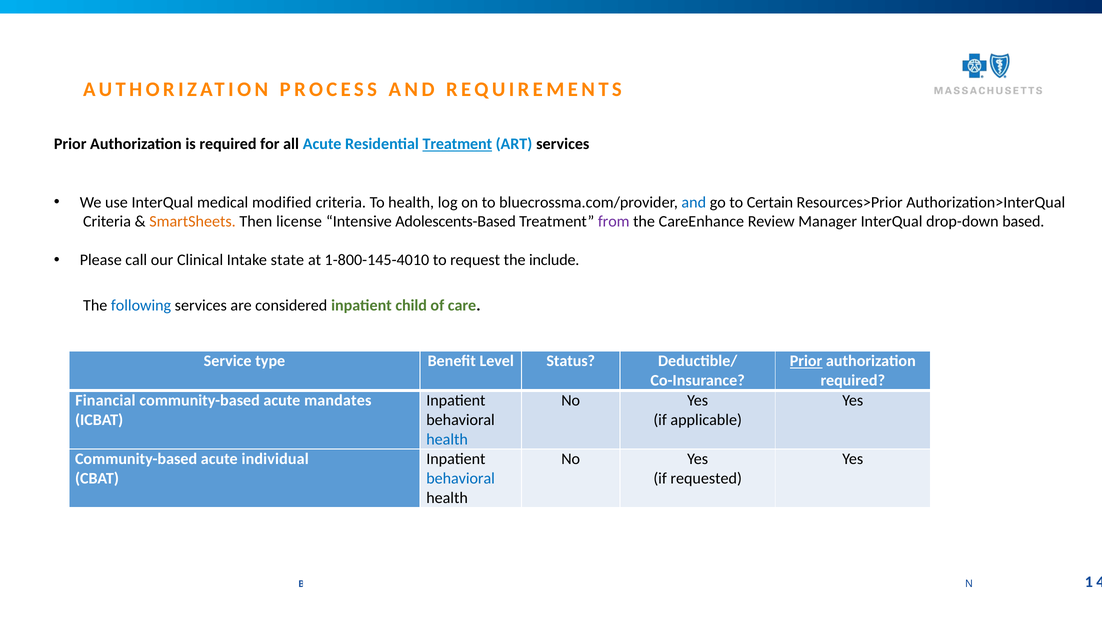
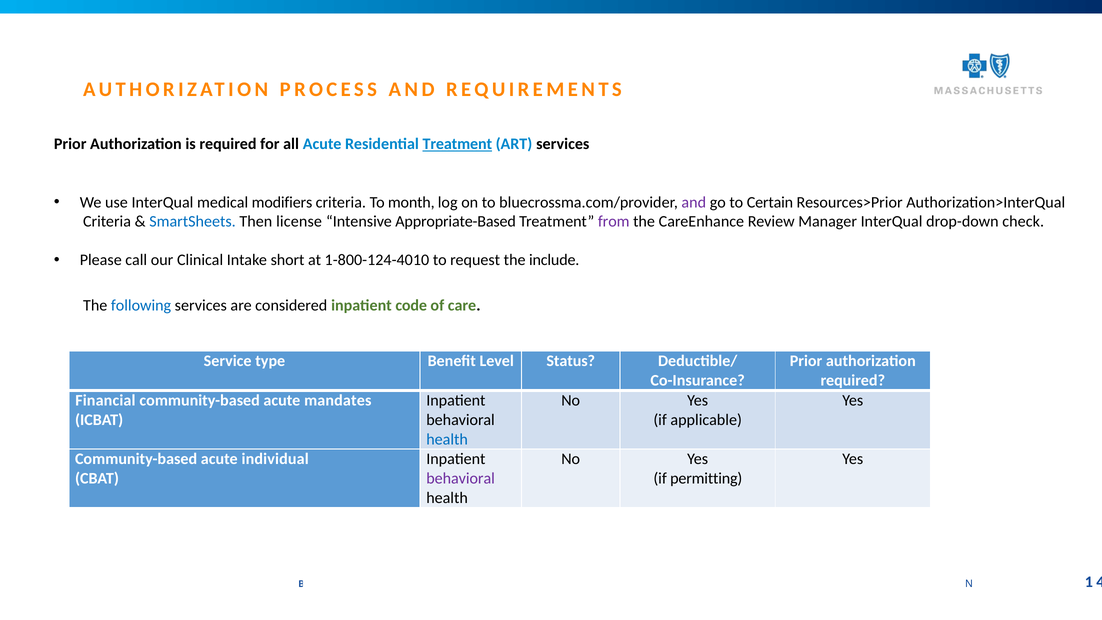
modified: modified -> modifiers
To health: health -> month
and at (694, 202) colour: blue -> purple
SmartSheets colour: orange -> blue
Adolescents-Based: Adolescents-Based -> Appropriate-Based
based: based -> check
state: state -> short
1-800-145-4010: 1-800-145-4010 -> 1-800-124-4010
child: child -> code
Prior at (806, 361) underline: present -> none
behavioral at (461, 478) colour: blue -> purple
requested: requested -> permitting
